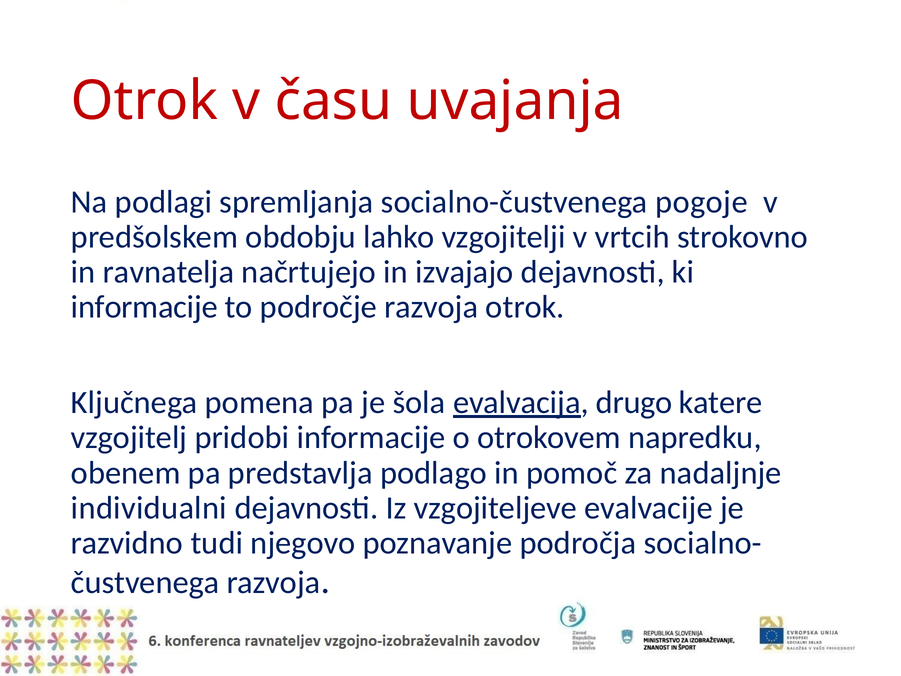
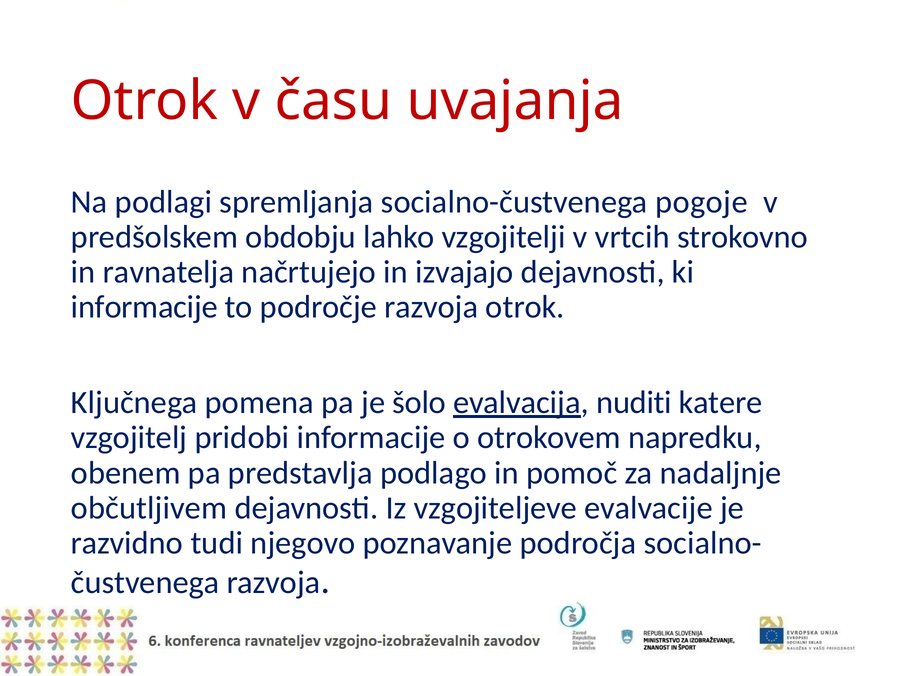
šola: šola -> šolo
drugo: drugo -> nuditi
individualni: individualni -> občutljivem
